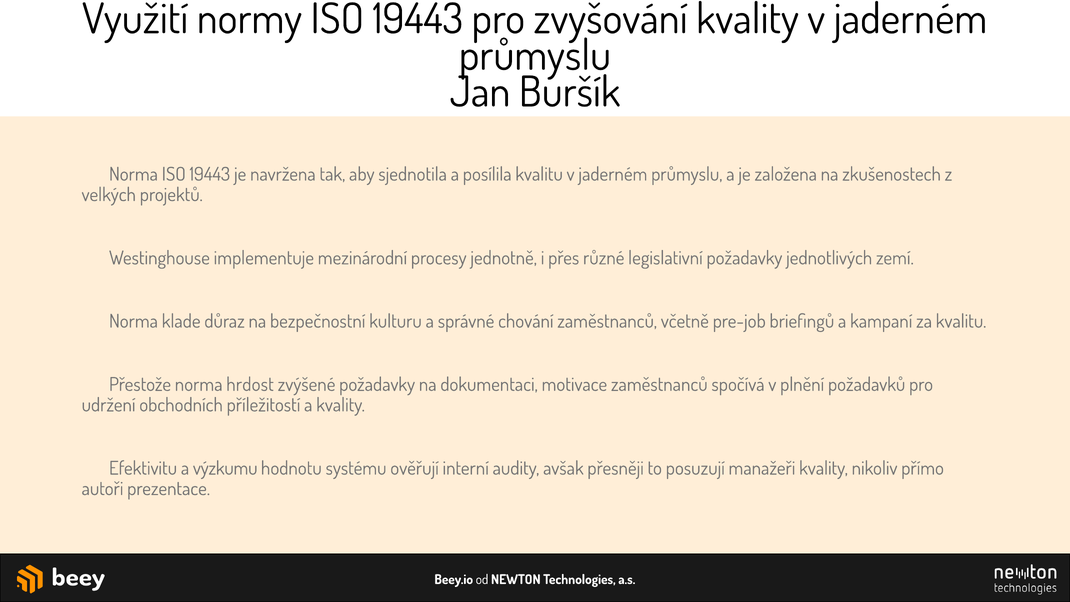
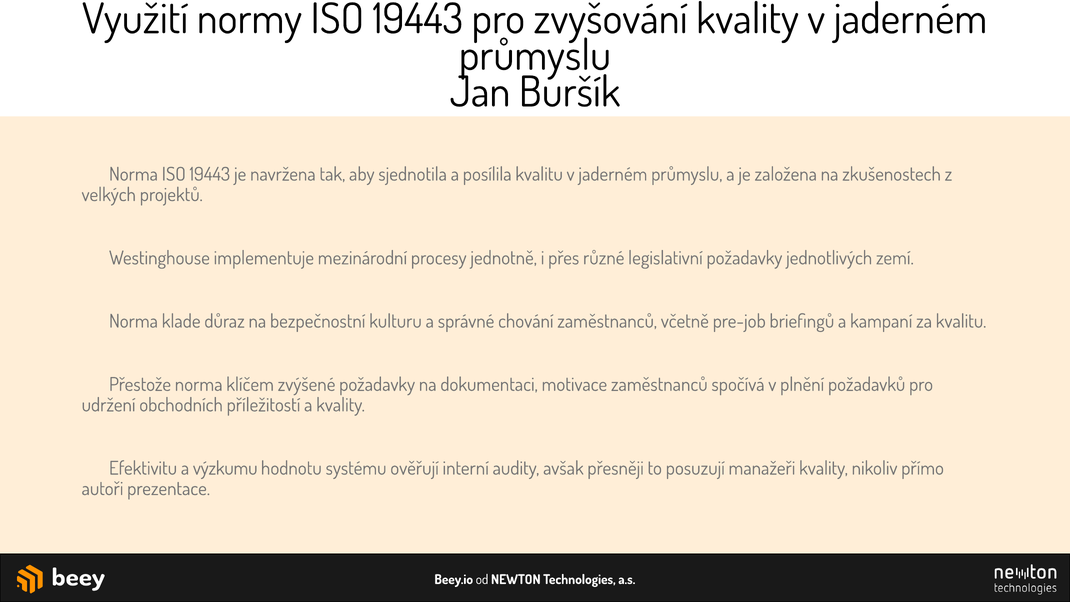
hrdost: hrdost -> klíčem
